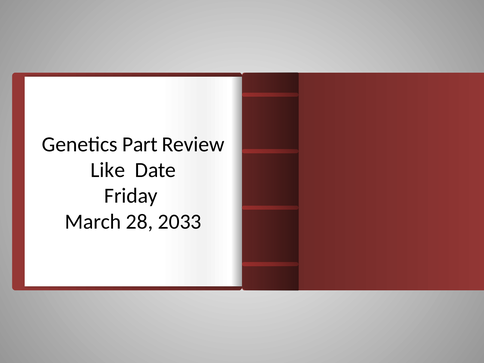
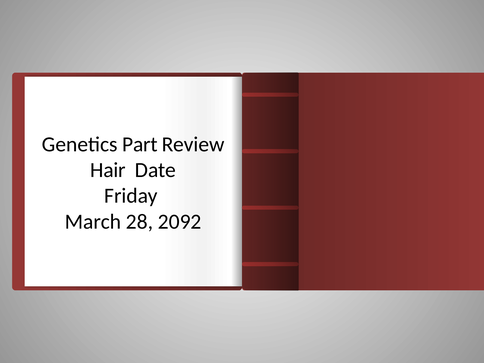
Like: Like -> Hair
2033: 2033 -> 2092
